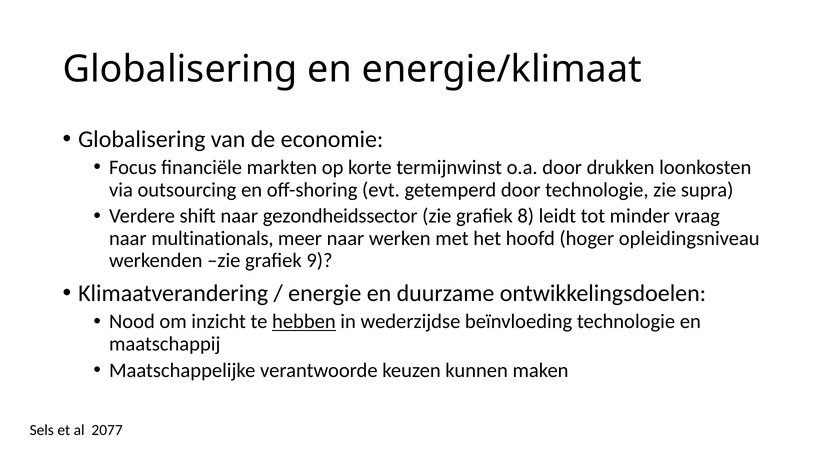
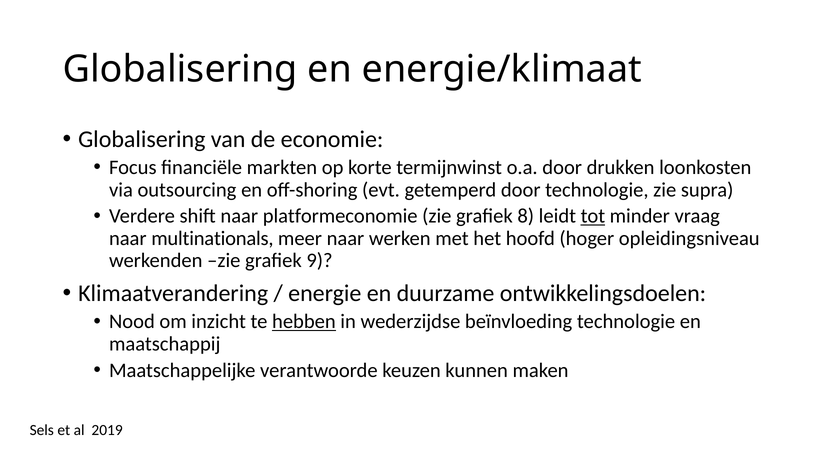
gezondheidssector: gezondheidssector -> platformeconomie
tot underline: none -> present
2077: 2077 -> 2019
